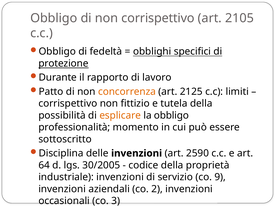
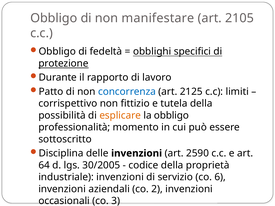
non corrispettivo: corrispettivo -> manifestare
concorrenza colour: orange -> blue
9: 9 -> 6
